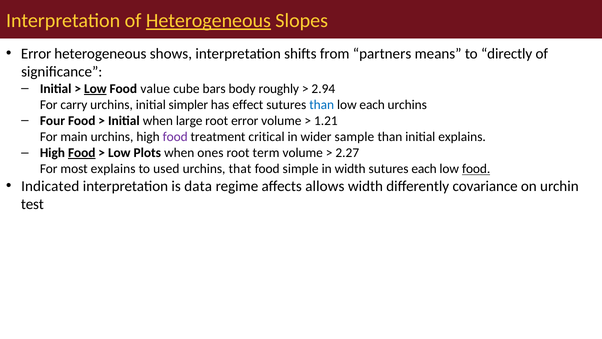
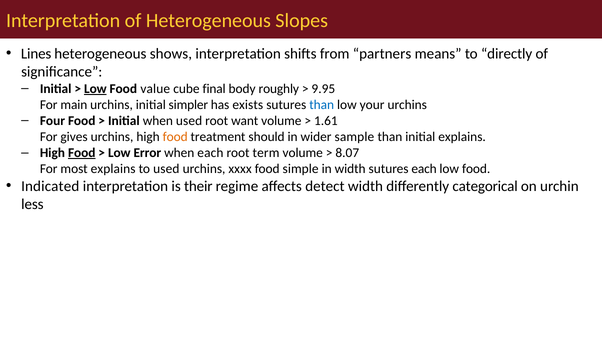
Heterogeneous at (208, 21) underline: present -> none
Error at (36, 54): Error -> Lines
bars: bars -> final
2.94: 2.94 -> 9.95
carry: carry -> main
effect: effect -> exists
low each: each -> your
when large: large -> used
root error: error -> want
1.21: 1.21 -> 1.61
main: main -> gives
food at (175, 137) colour: purple -> orange
critical: critical -> should
Plots: Plots -> Error
when ones: ones -> each
2.27: 2.27 -> 8.07
that: that -> xxxx
food at (476, 169) underline: present -> none
data: data -> their
allows: allows -> detect
covariance: covariance -> categorical
test: test -> less
